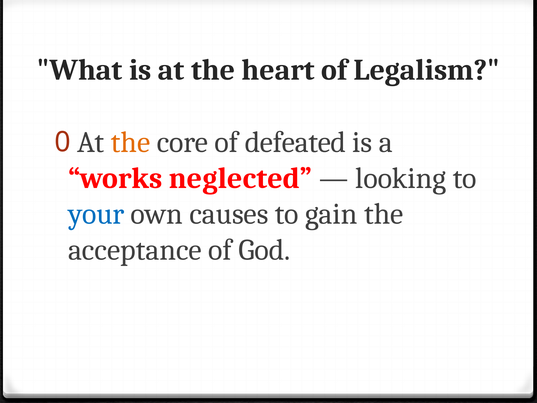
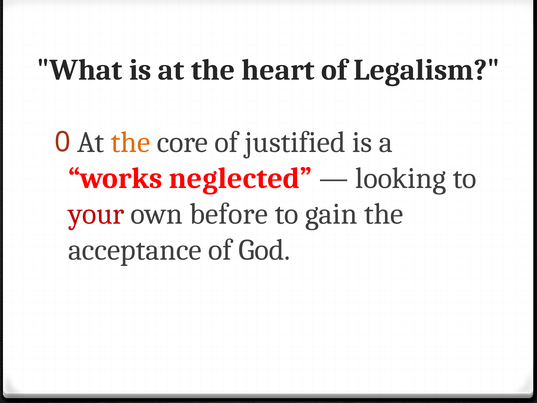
defeated: defeated -> justified
your colour: blue -> red
causes: causes -> before
